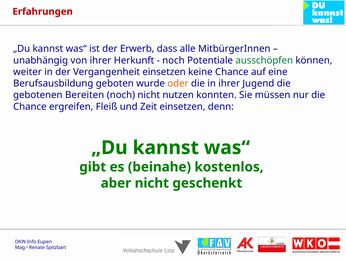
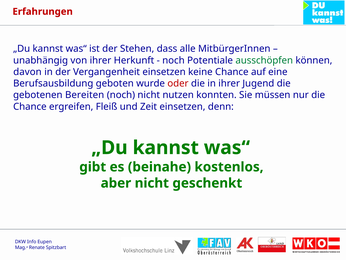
Erwerb: Erwerb -> Stehen
weiter: weiter -> davon
oder colour: orange -> red
